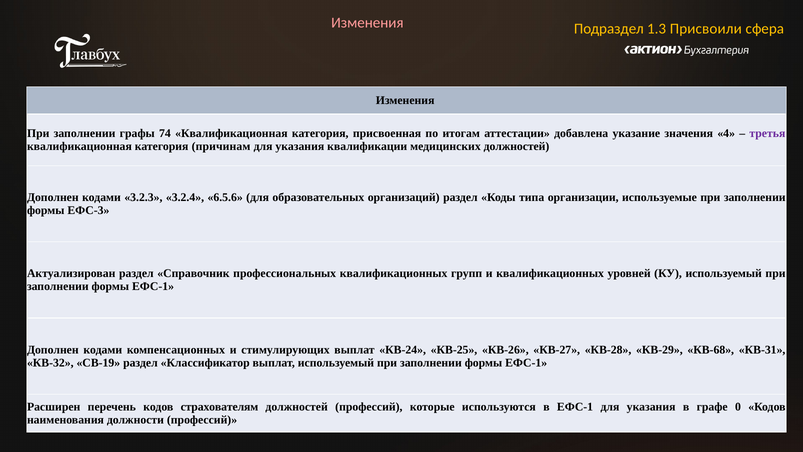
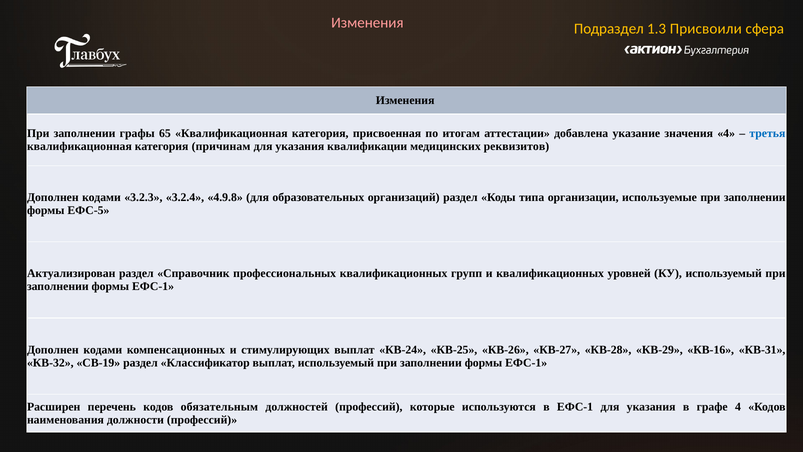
74: 74 -> 65
третья colour: purple -> blue
медицинских должностей: должностей -> реквизитов
6.5.6: 6.5.6 -> 4.9.8
ЕФС-3: ЕФС-3 -> ЕФС-5
КВ-68: КВ-68 -> КВ-16
страхователям: страхователям -> обязательным
графе 0: 0 -> 4
